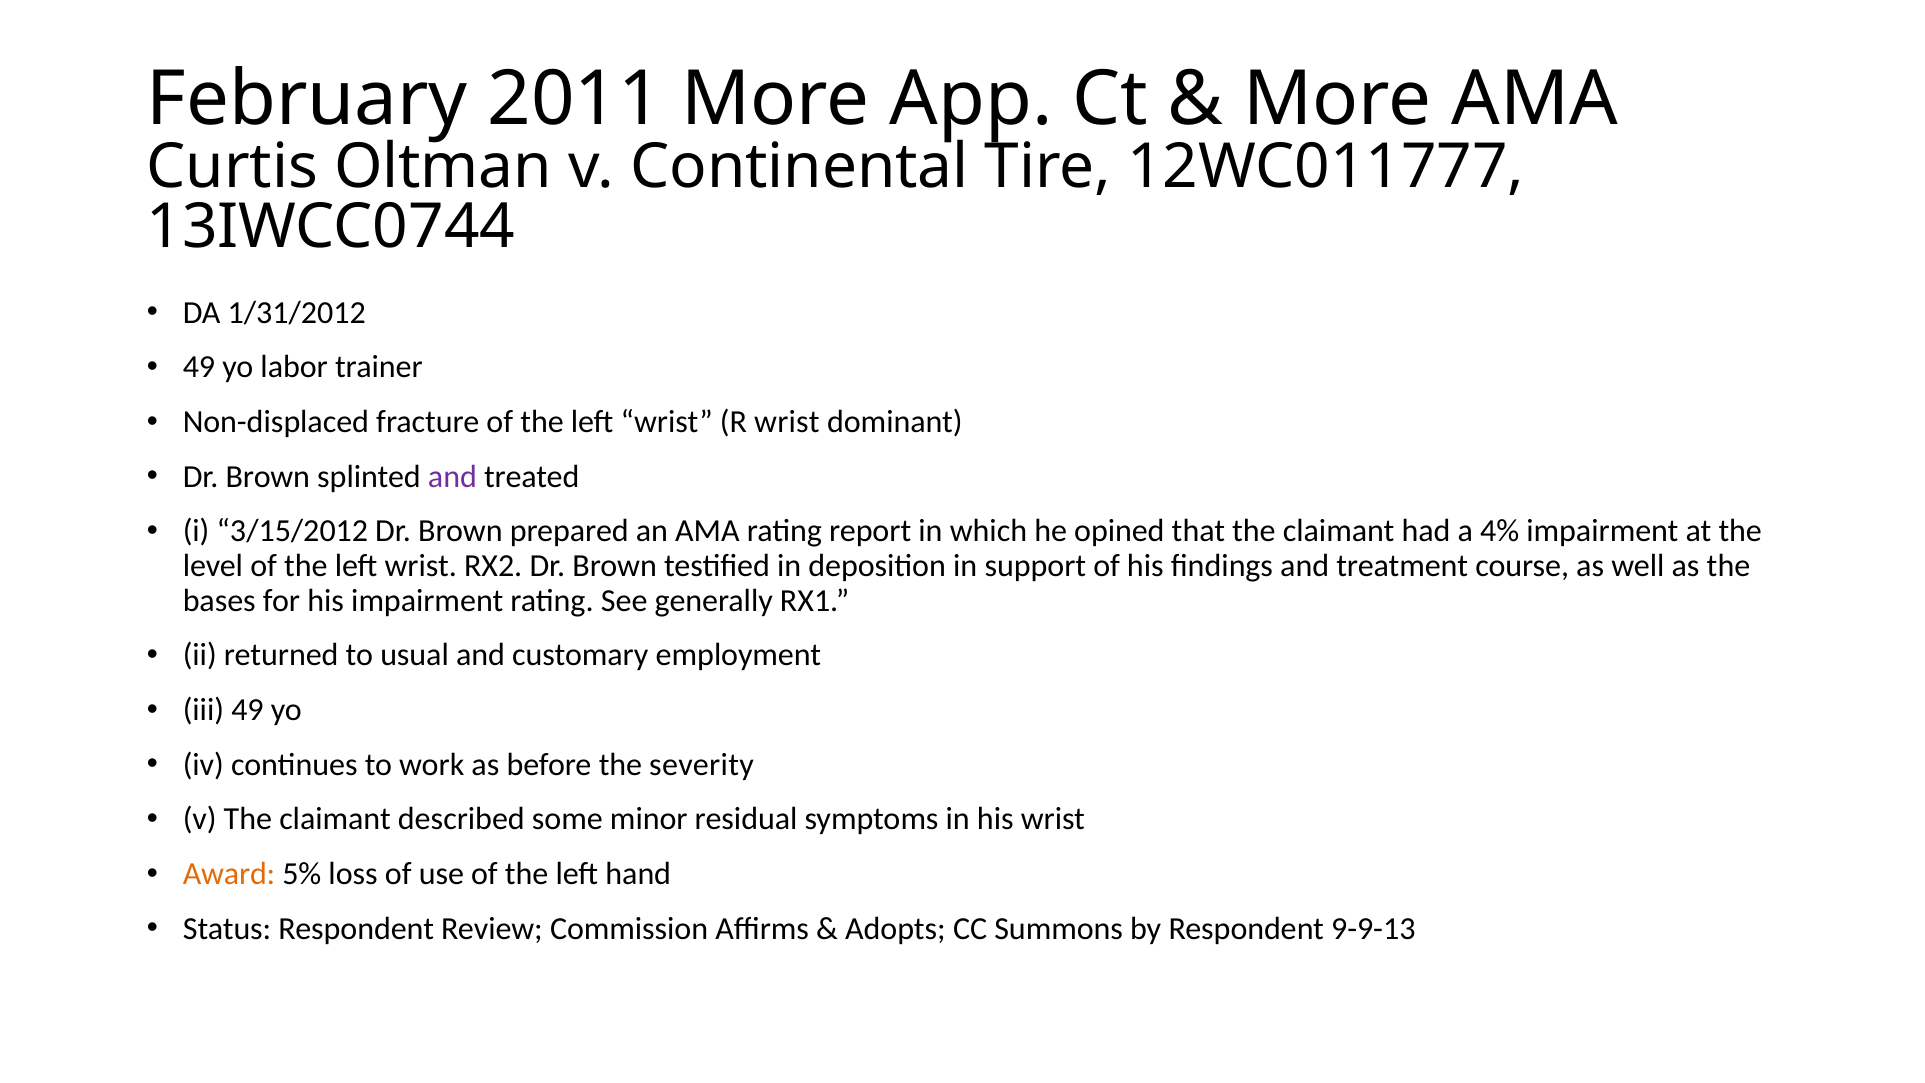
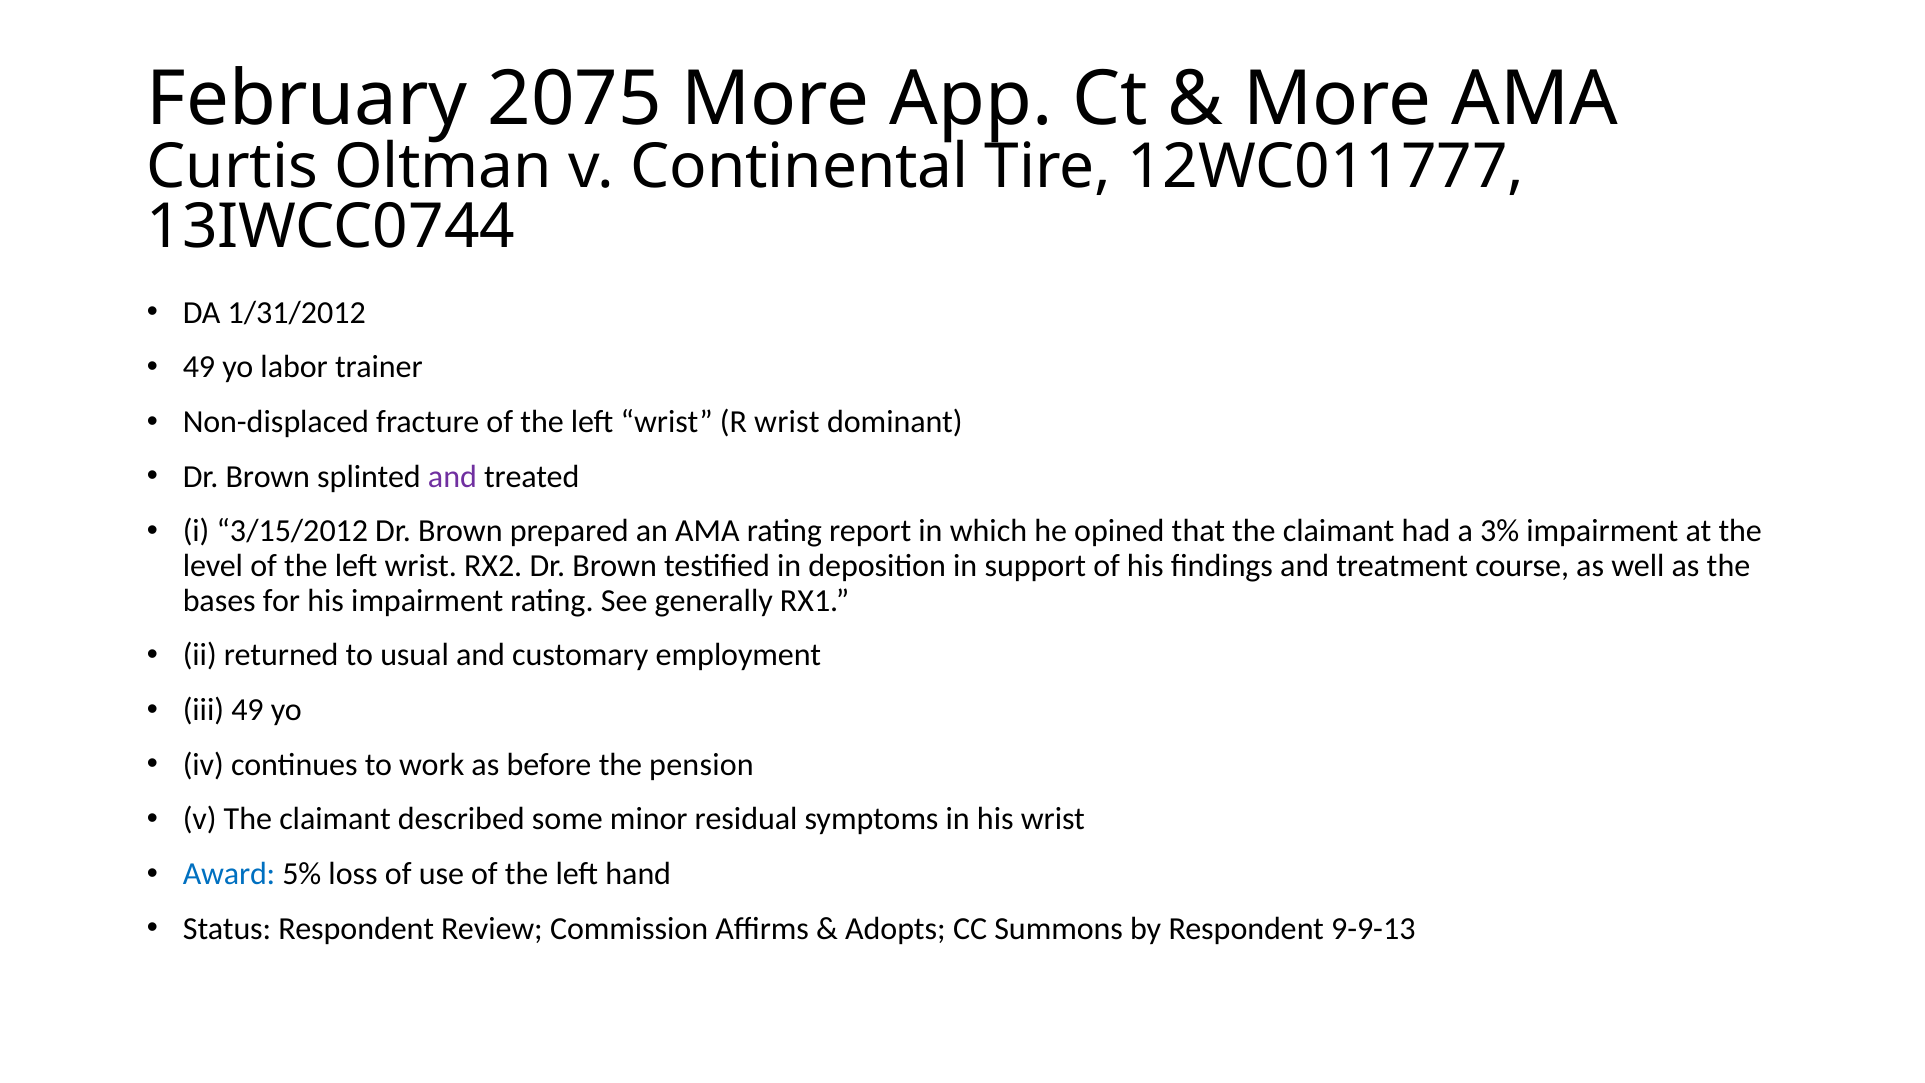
2011: 2011 -> 2075
4%: 4% -> 3%
severity: severity -> pension
Award colour: orange -> blue
